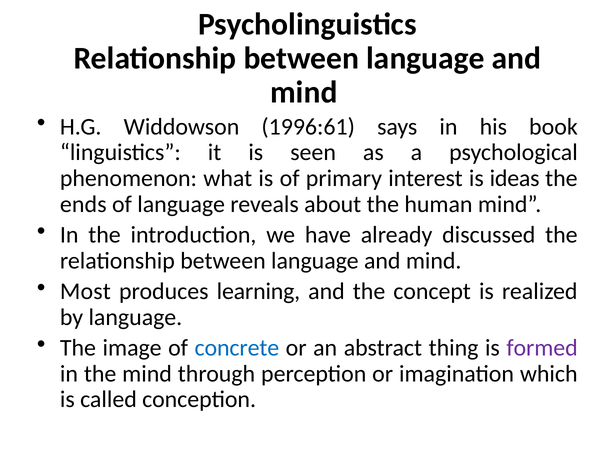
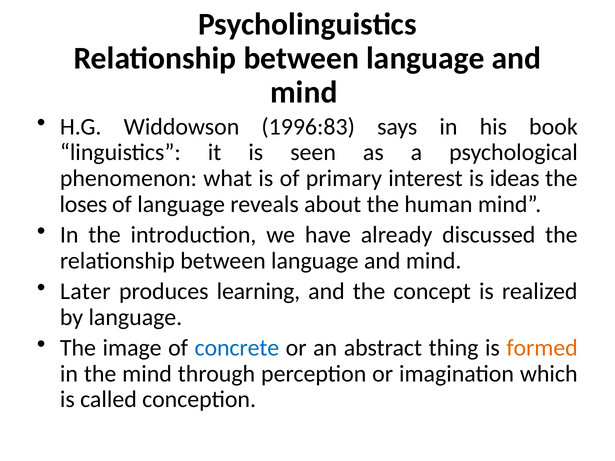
1996:61: 1996:61 -> 1996:83
ends: ends -> loses
Most: Most -> Later
formed colour: purple -> orange
